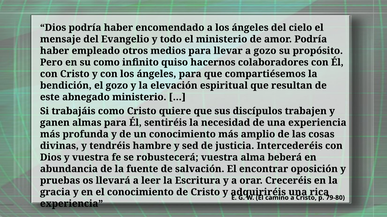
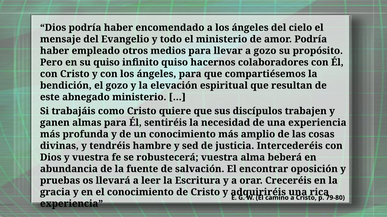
su como: como -> quiso
